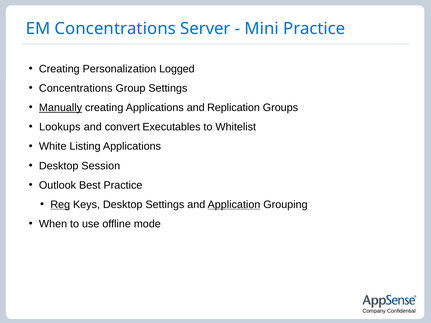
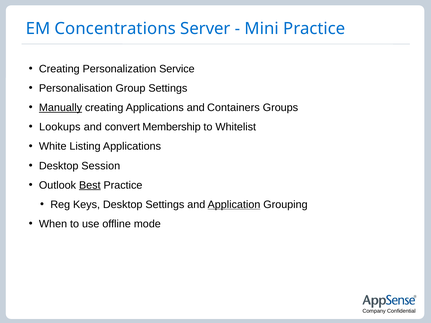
Logged: Logged -> Service
Concentrations at (76, 88): Concentrations -> Personalisation
Replication: Replication -> Containers
Executables: Executables -> Membership
Best underline: none -> present
Reg underline: present -> none
